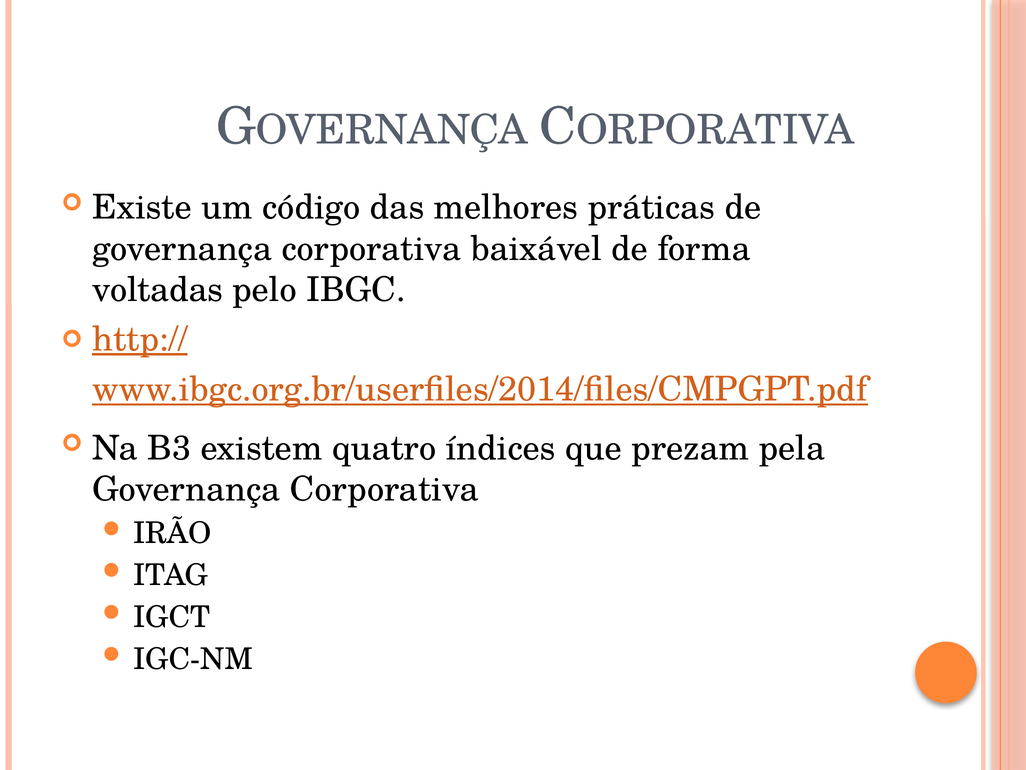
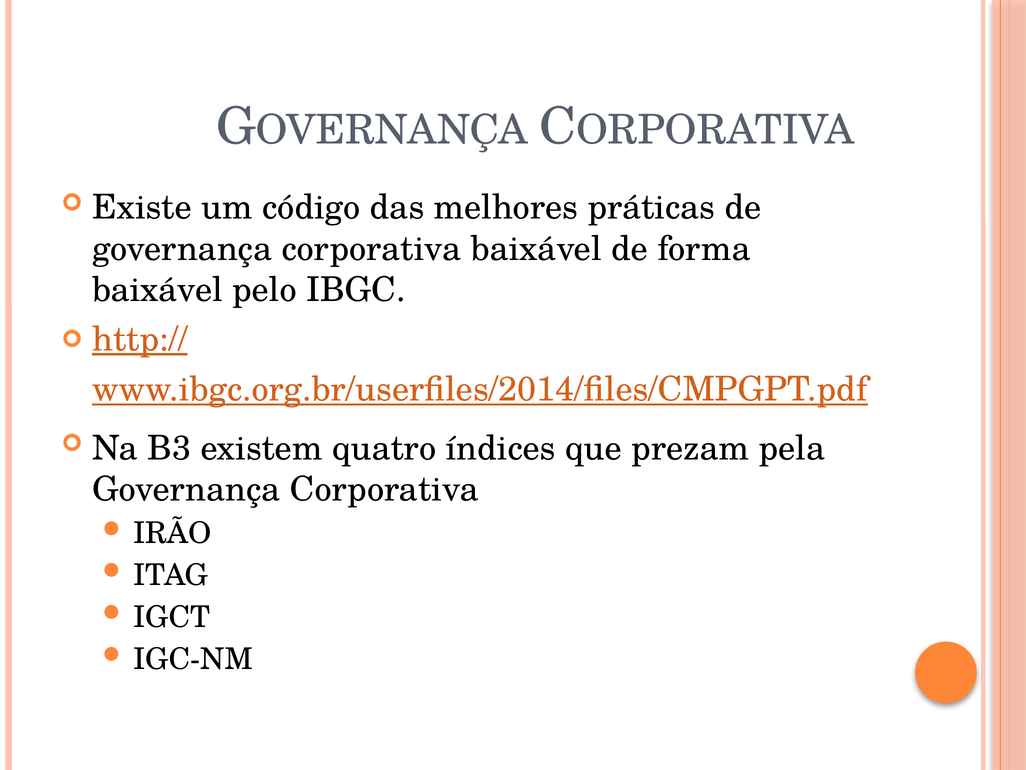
voltadas at (158, 290): voltadas -> baixável
